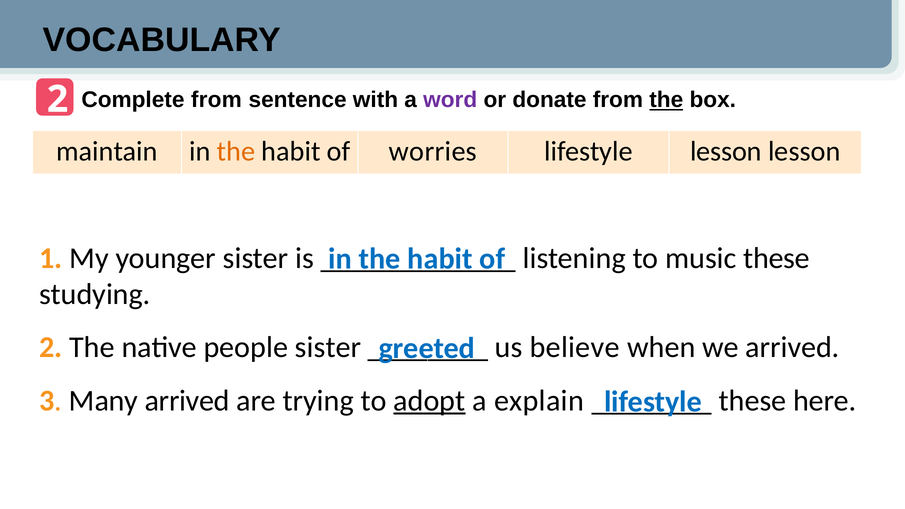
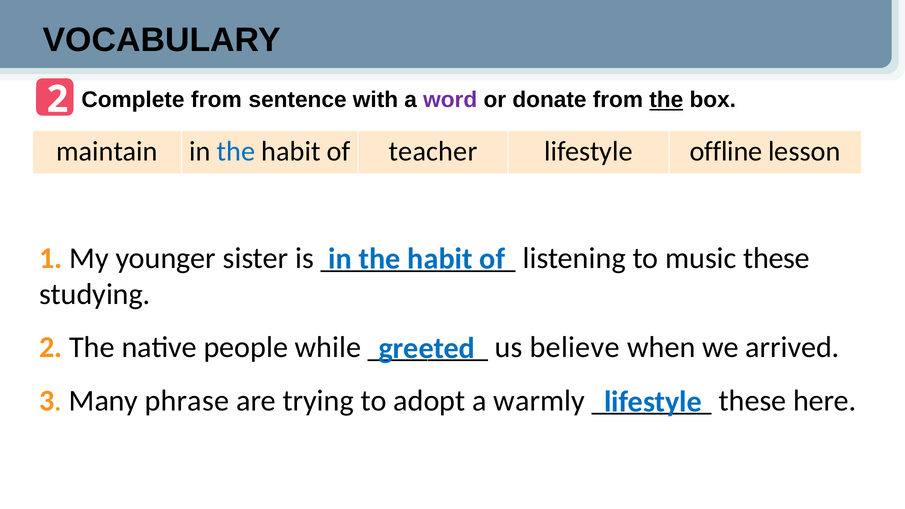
the at (236, 152) colour: orange -> blue
worries: worries -> teacher
lifestyle lesson: lesson -> offline
people sister: sister -> while
Many arrived: arrived -> phrase
adopt underline: present -> none
explain: explain -> warmly
